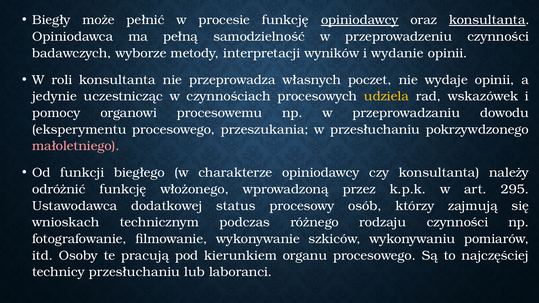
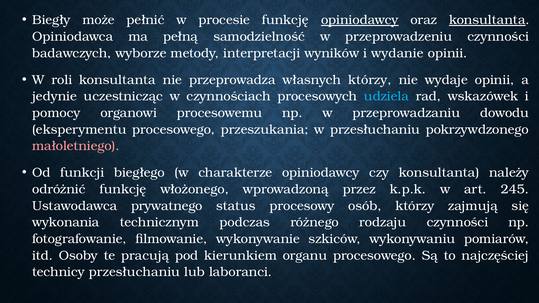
własnych poczet: poczet -> którzy
udziela colour: yellow -> light blue
295: 295 -> 245
dodatkowej: dodatkowej -> prywatnego
wnioskach: wnioskach -> wykonania
